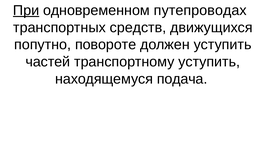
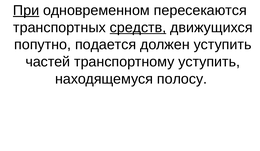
путепроводах: путепроводах -> пересекаются
средств underline: none -> present
повороте: повороте -> подается
подача: подача -> полосу
